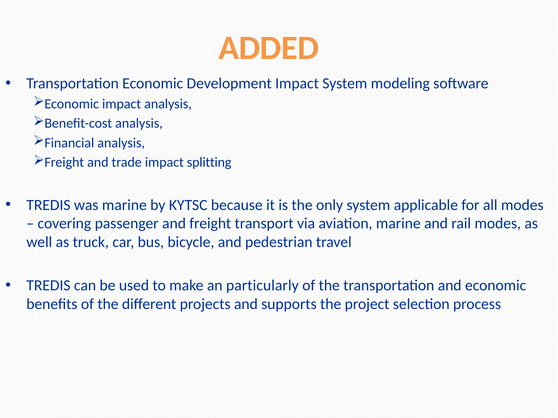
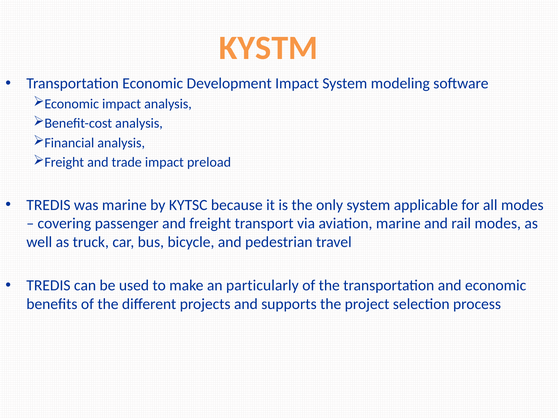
ADDED: ADDED -> KYSTM
splitting: splitting -> preload
